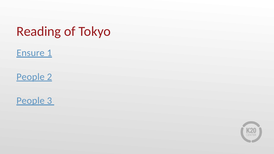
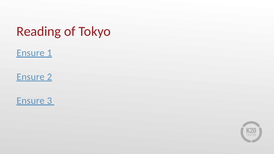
People at (31, 77): People -> Ensure
People at (31, 101): People -> Ensure
